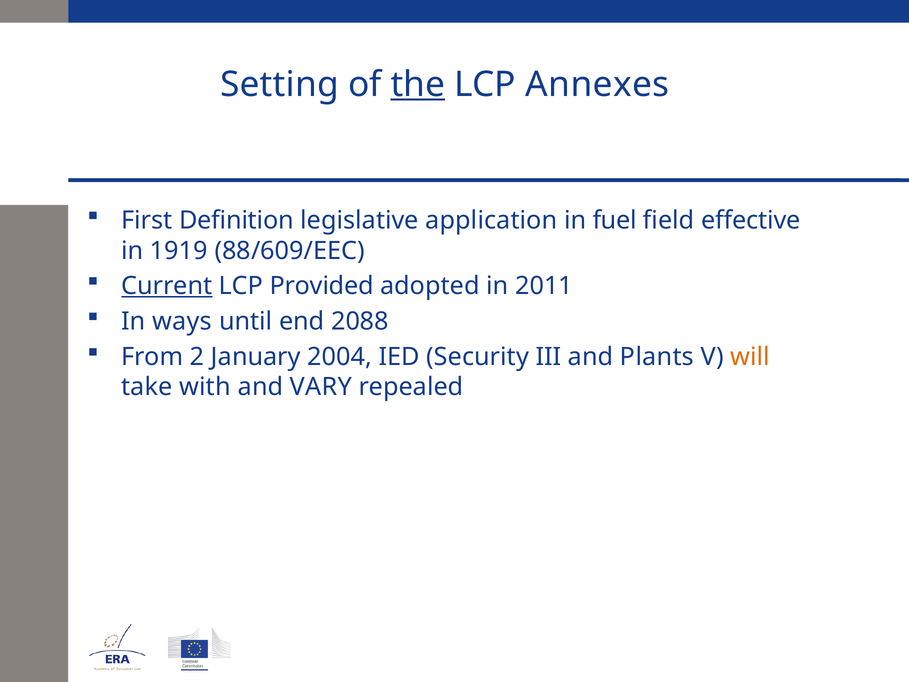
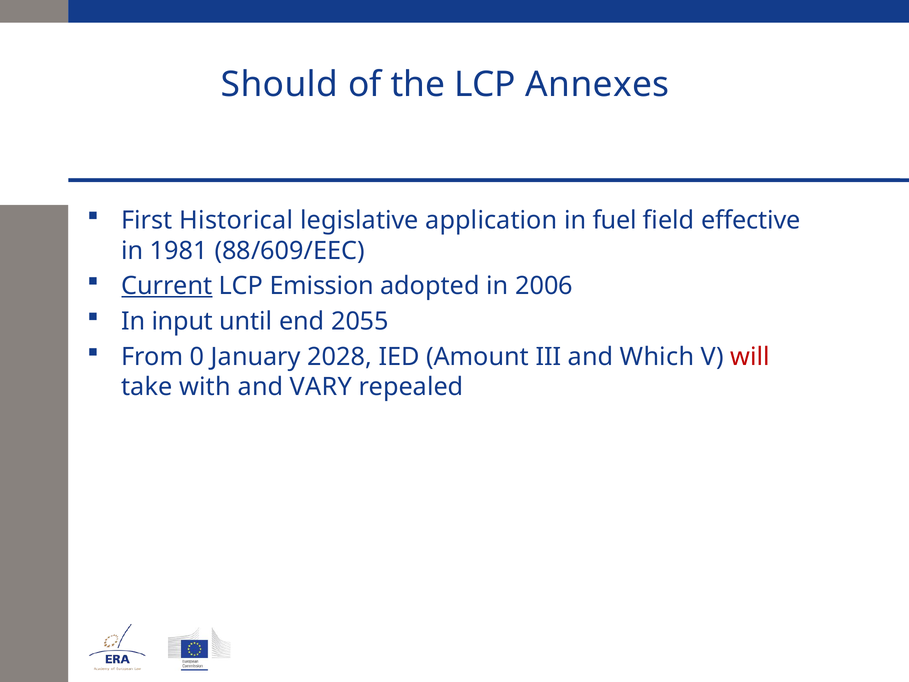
Setting: Setting -> Should
the underline: present -> none
Definition: Definition -> Historical
1919: 1919 -> 1981
Provided: Provided -> Emission
2011: 2011 -> 2006
ways: ways -> input
2088: 2088 -> 2055
2: 2 -> 0
2004: 2004 -> 2028
Security: Security -> Amount
Plants: Plants -> Which
will colour: orange -> red
